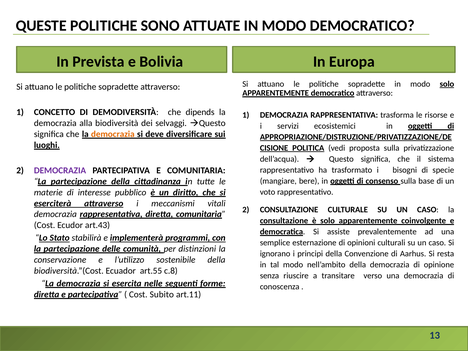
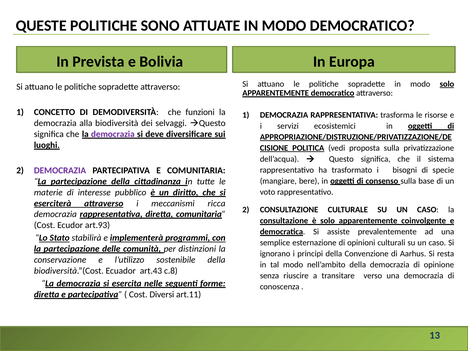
dipends: dipends -> funzioni
democrazia at (113, 134) colour: orange -> purple
vitali: vitali -> ricca
art.43: art.43 -> art.93
art.55: art.55 -> art.43
Subito: Subito -> Diversi
